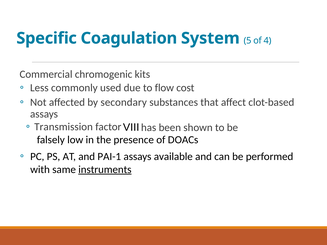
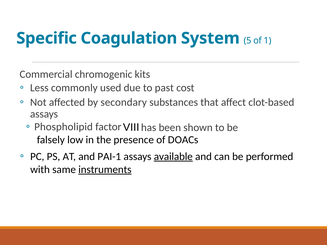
4: 4 -> 1
flow: flow -> past
Transmission: Transmission -> Phospholipid
available underline: none -> present
